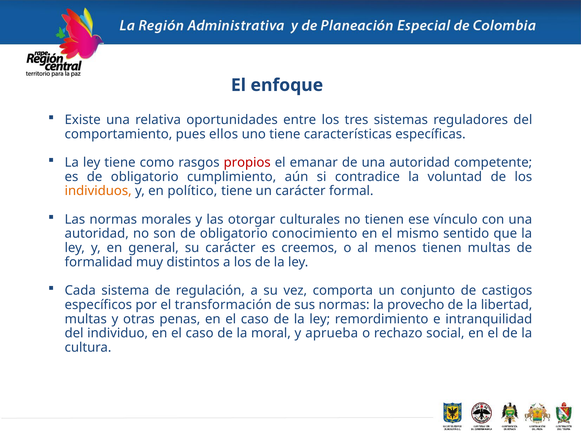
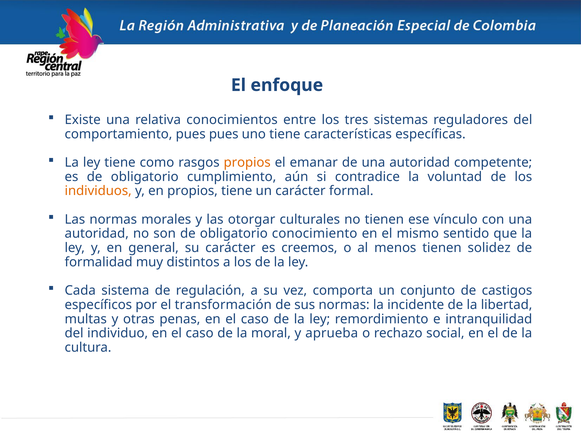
oportunidades: oportunidades -> conocimientos
pues ellos: ellos -> pues
propios at (247, 162) colour: red -> orange
en político: político -> propios
tienen multas: multas -> solidez
provecho: provecho -> incidente
